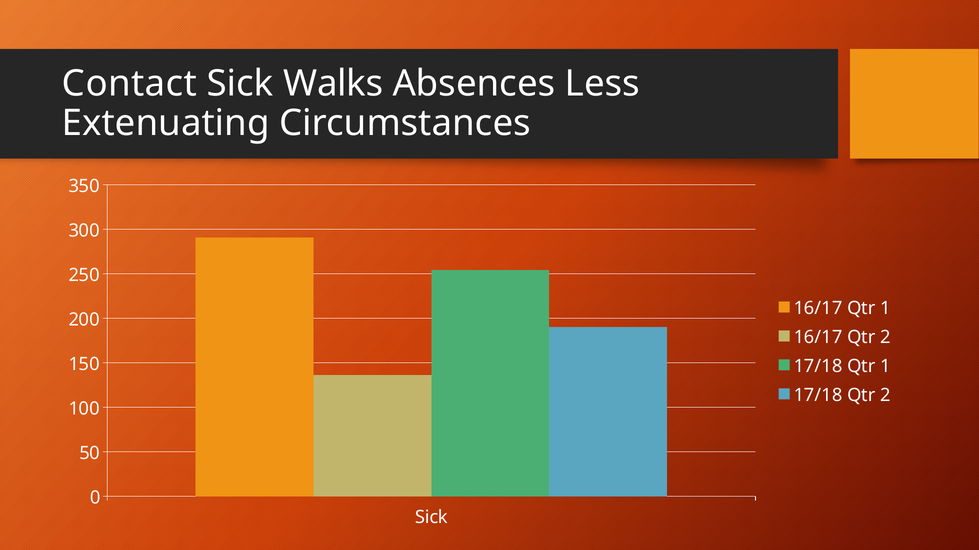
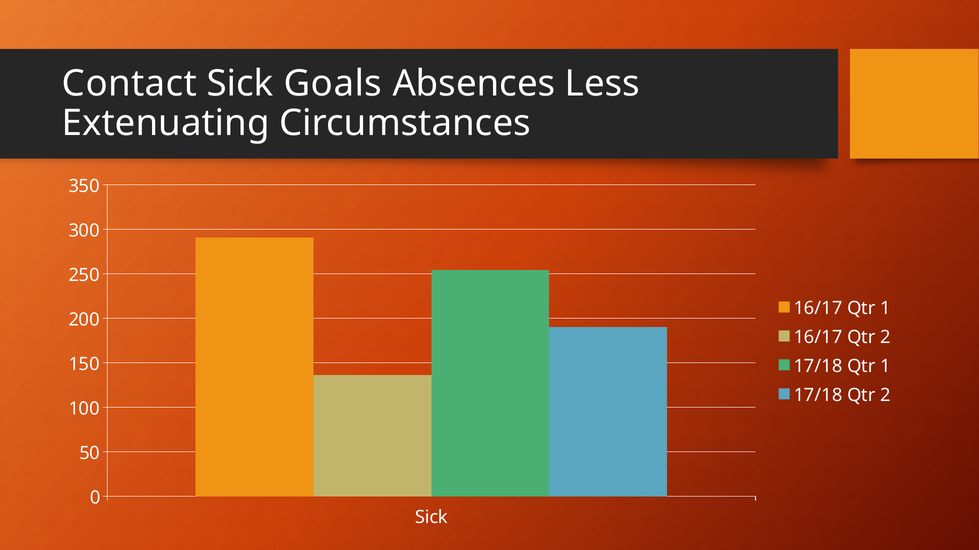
Walks: Walks -> Goals
